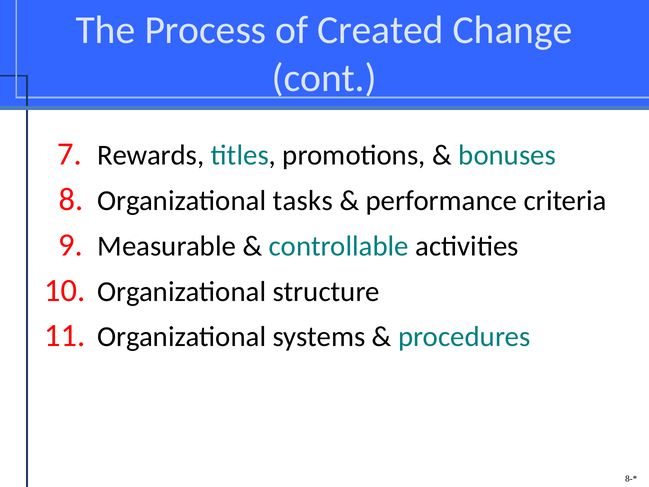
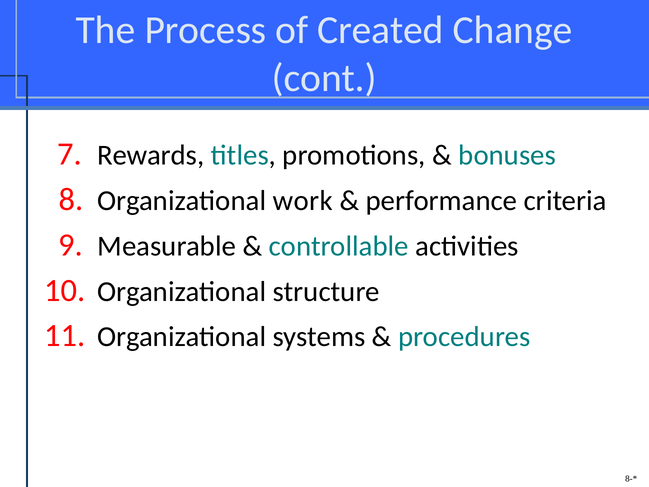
tasks: tasks -> work
